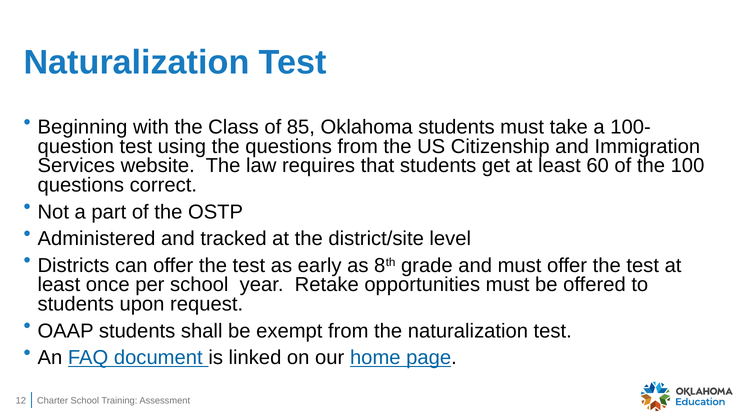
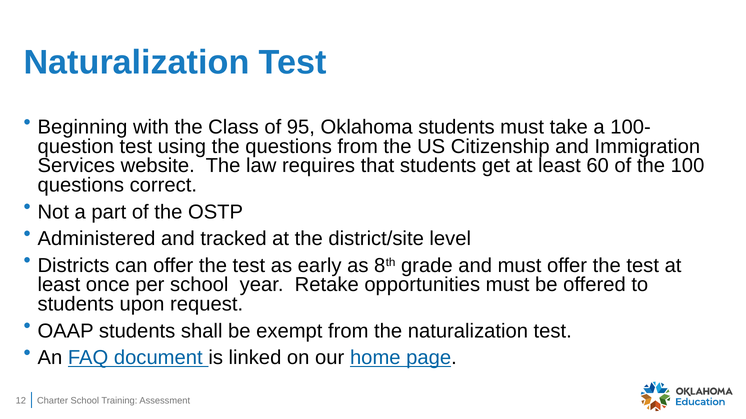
85: 85 -> 95
